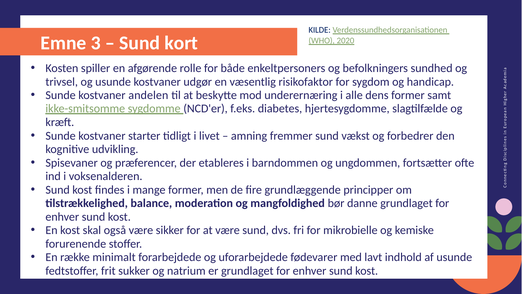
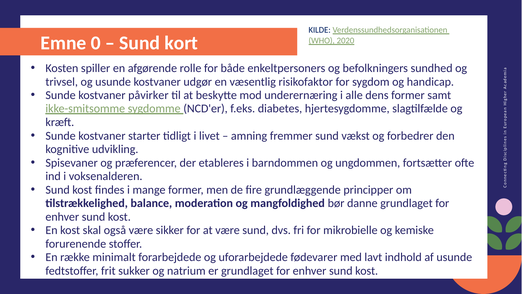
3: 3 -> 0
andelen: andelen -> påvirker
